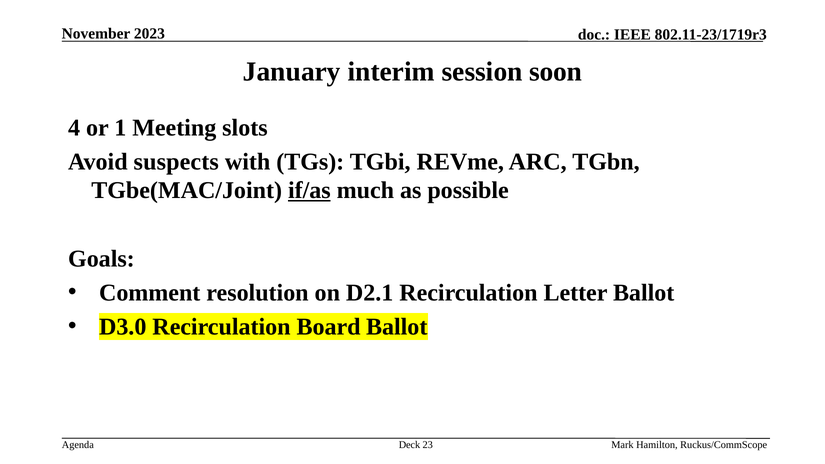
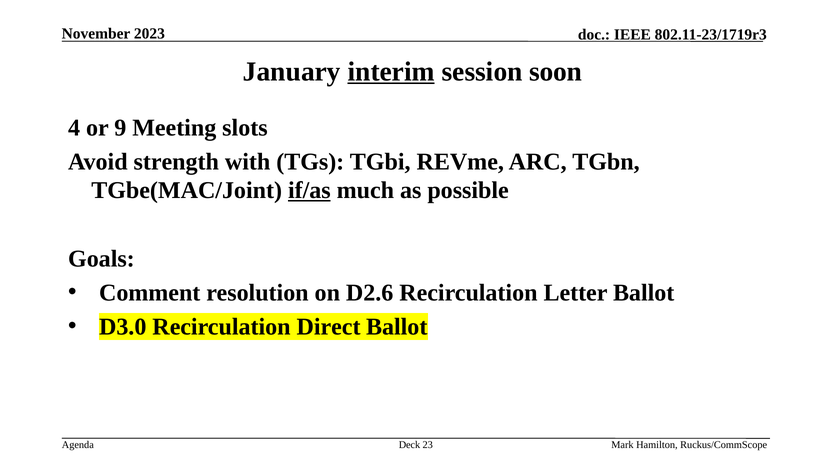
interim underline: none -> present
1: 1 -> 9
suspects: suspects -> strength
D2.1: D2.1 -> D2.6
Board: Board -> Direct
